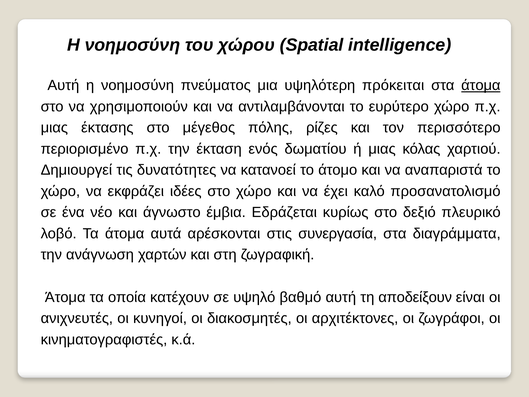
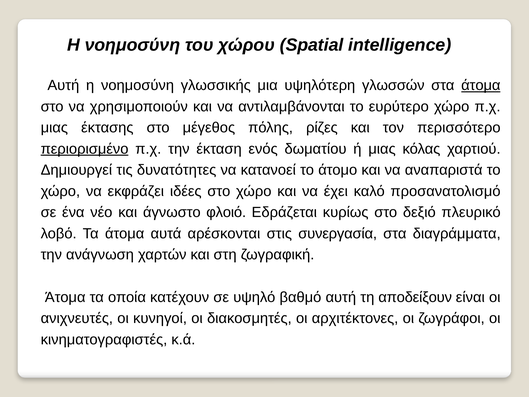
πνεύματος: πνεύματος -> γλωσσικής
πρόκειται: πρόκειται -> γλωσσών
περιορισμένο underline: none -> present
έμβια: έμβια -> φλοιό
